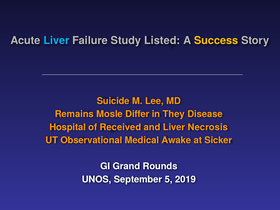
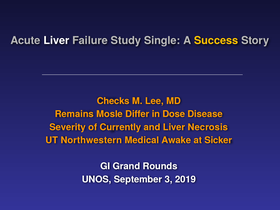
Liver at (56, 40) colour: light blue -> white
Listed: Listed -> Single
Suicide: Suicide -> Checks
They: They -> Dose
Hospital: Hospital -> Severity
Received: Received -> Currently
Observational: Observational -> Northwestern
5: 5 -> 3
